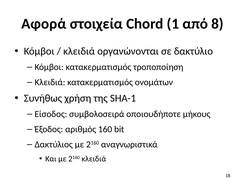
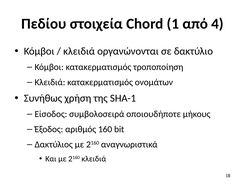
Αφορά: Αφορά -> Πεδίου
8: 8 -> 4
